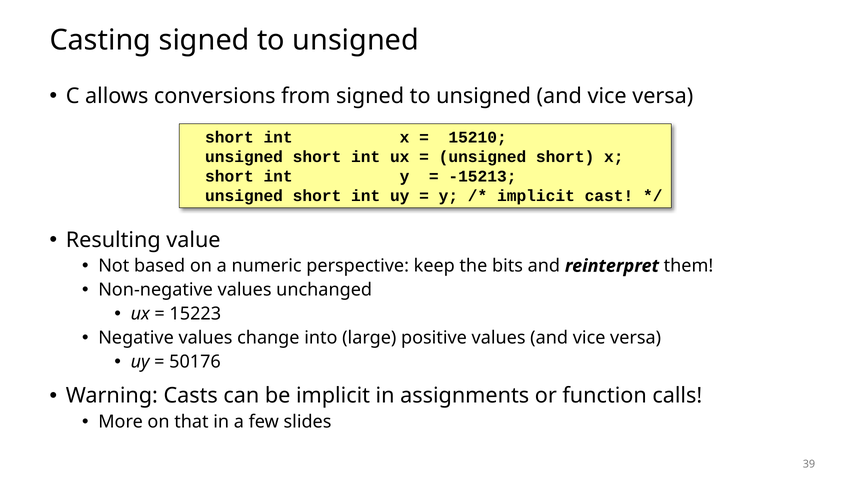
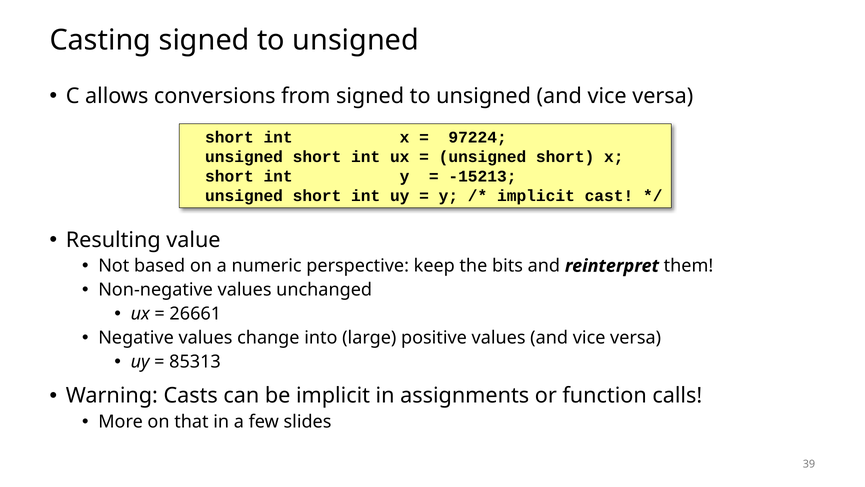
15210: 15210 -> 97224
15223: 15223 -> 26661
50176: 50176 -> 85313
